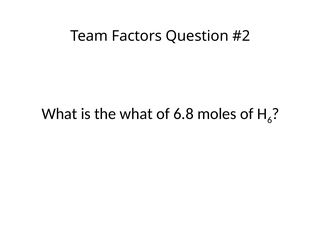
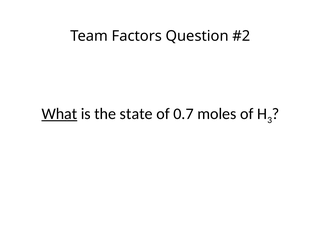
What at (59, 114) underline: none -> present
the what: what -> state
6.8: 6.8 -> 0.7
6: 6 -> 3
